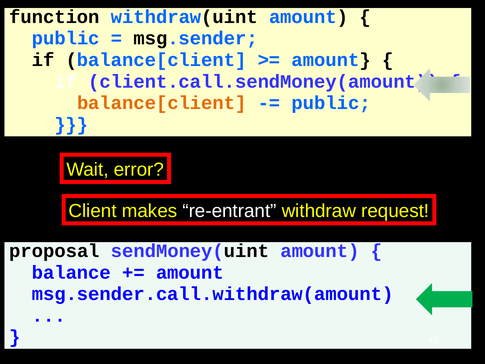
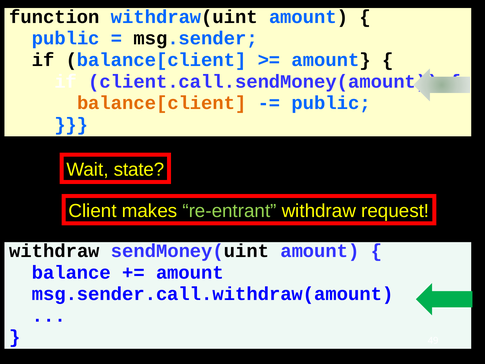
error: error -> state
re-entrant colour: white -> light green
proposal at (54, 251): proposal -> withdraw
